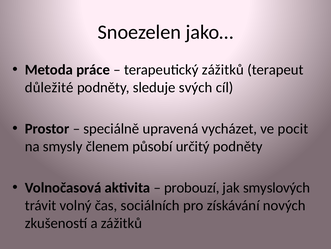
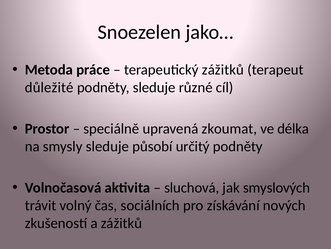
svých: svých -> různé
vycházet: vycházet -> zkoumat
pocit: pocit -> délka
smysly členem: členem -> sleduje
probouzí: probouzí -> sluchová
